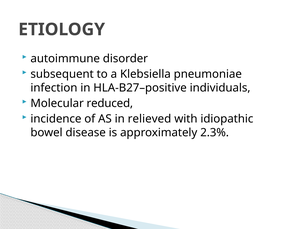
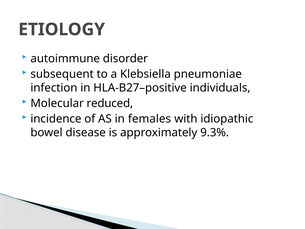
relieved: relieved -> females
2.3%: 2.3% -> 9.3%
